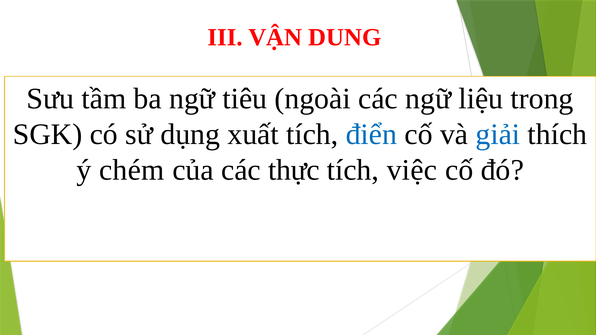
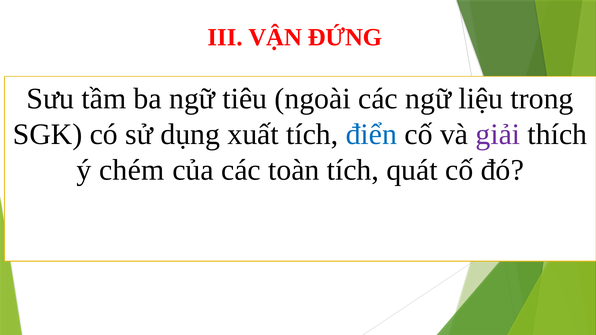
DUNG: DUNG -> ĐỨNG
giải colour: blue -> purple
thực: thực -> toàn
việc: việc -> quát
